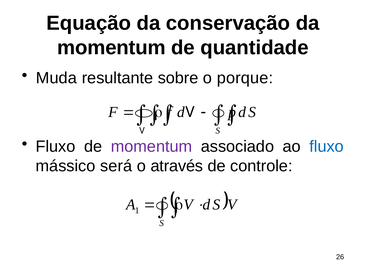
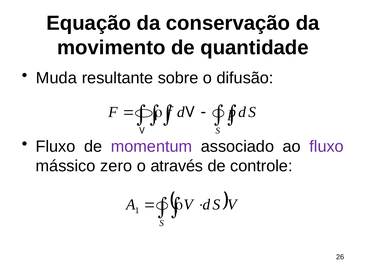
momentum at (111, 47): momentum -> movimento
porque: porque -> difusão
fluxo at (327, 146) colour: blue -> purple
será: será -> zero
